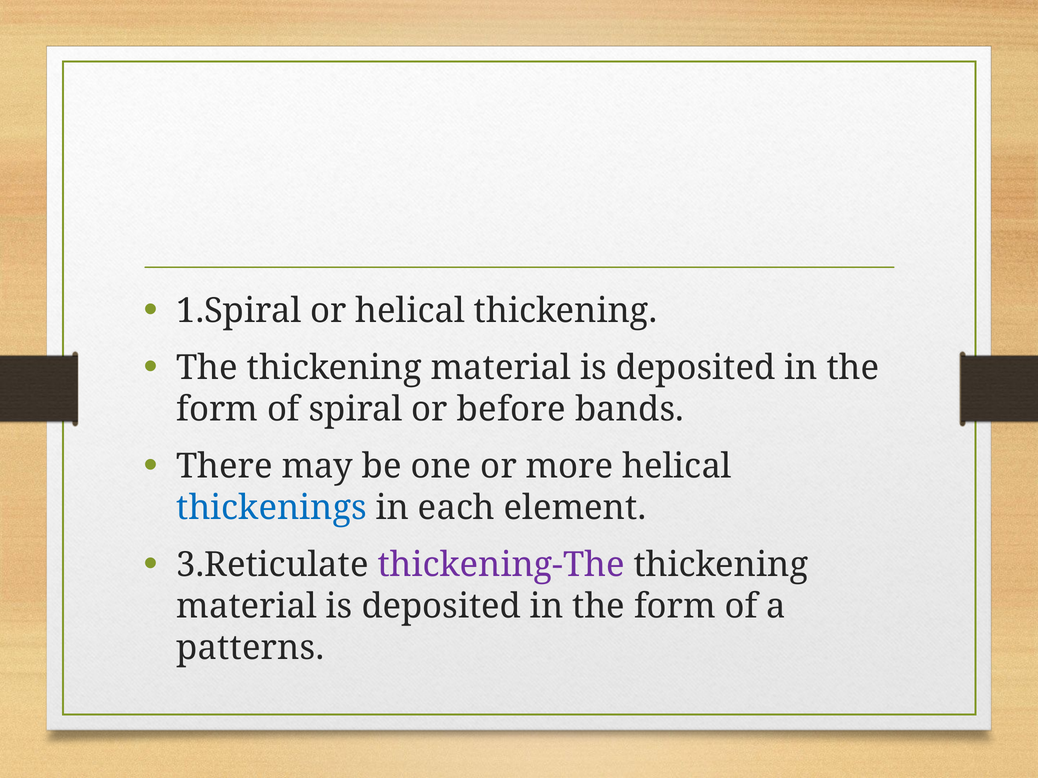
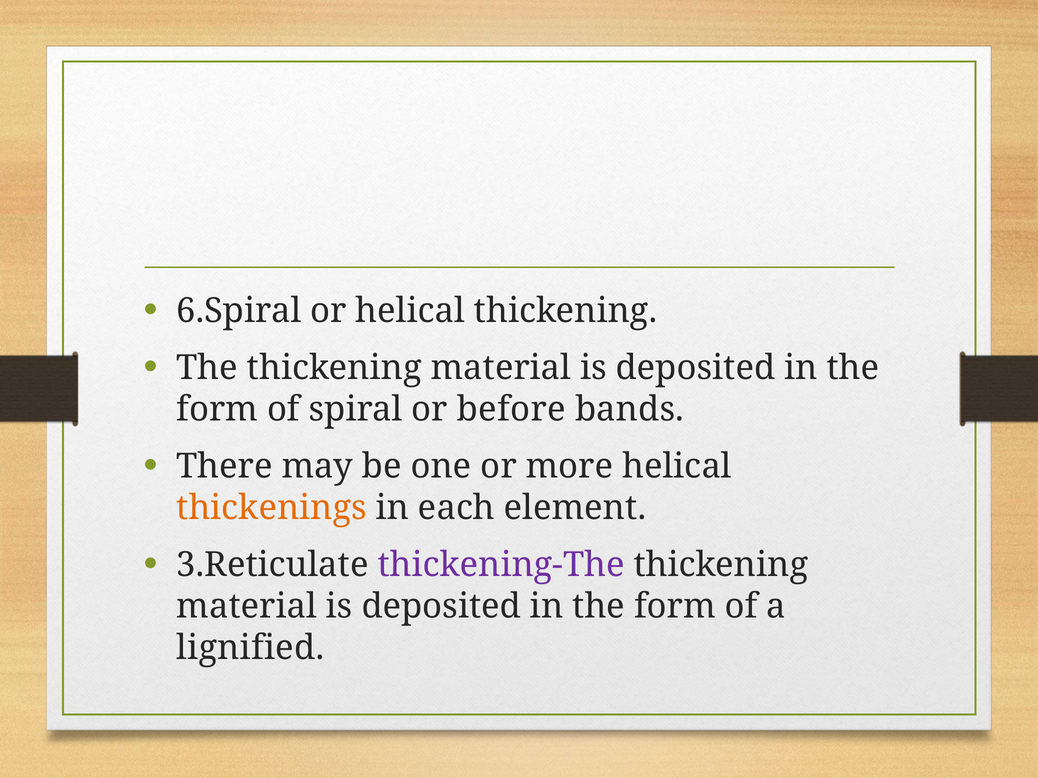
1.Spiral: 1.Spiral -> 6.Spiral
thickenings colour: blue -> orange
patterns: patterns -> lignified
